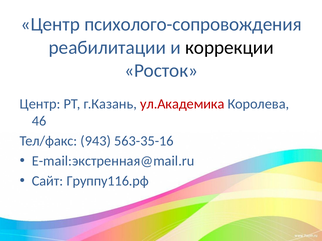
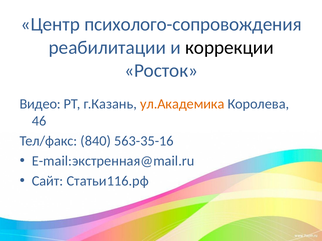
Центр at (40, 104): Центр -> Видео
ул.Академика colour: red -> orange
943: 943 -> 840
Группу116.рф: Группу116.рф -> Статьи116.рф
